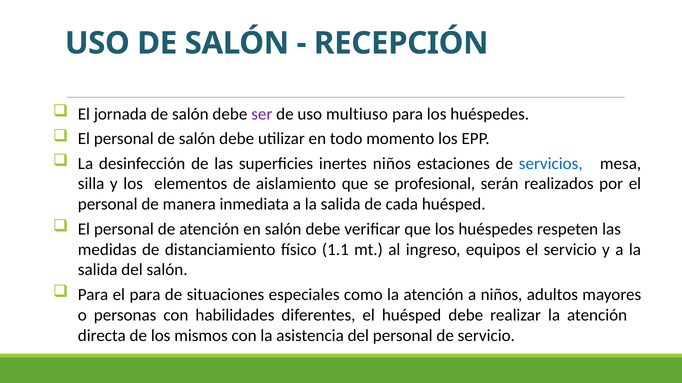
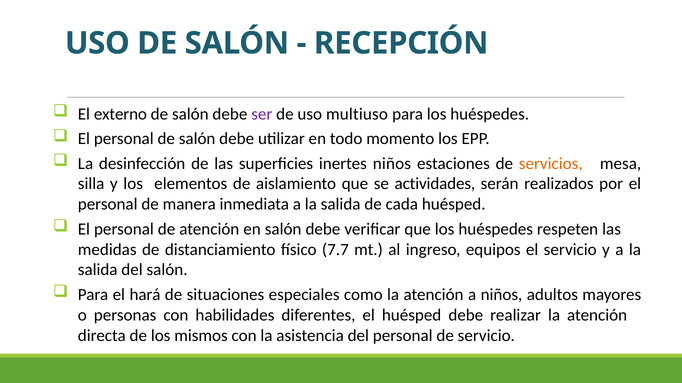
jornada: jornada -> externo
servicios colour: blue -> orange
profesional: profesional -> actividades
1.1: 1.1 -> 7.7
el para: para -> hará
